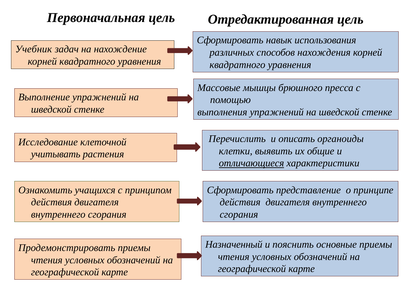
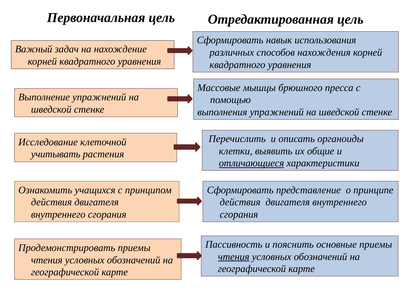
Учебник: Учебник -> Важный
Назначенный: Назначенный -> Пассивность
чтения at (234, 256) underline: none -> present
